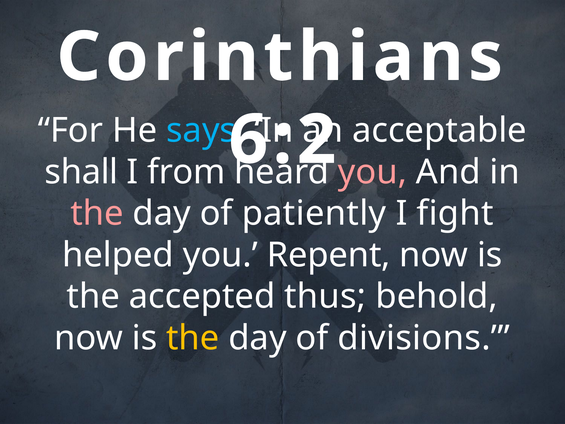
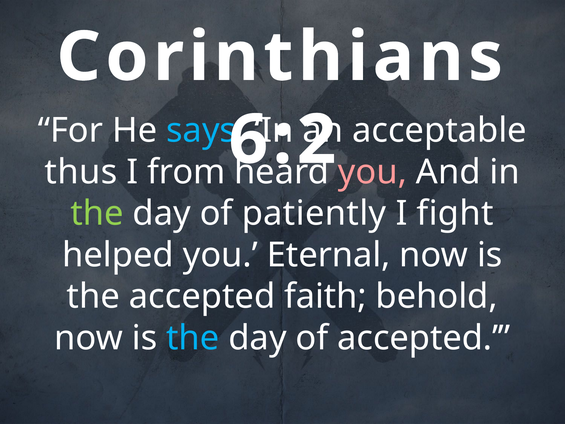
shall: shall -> thus
the at (97, 213) colour: pink -> light green
Repent: Repent -> Eternal
thus: thus -> faith
the at (193, 338) colour: yellow -> light blue
of divisions: divisions -> accepted
